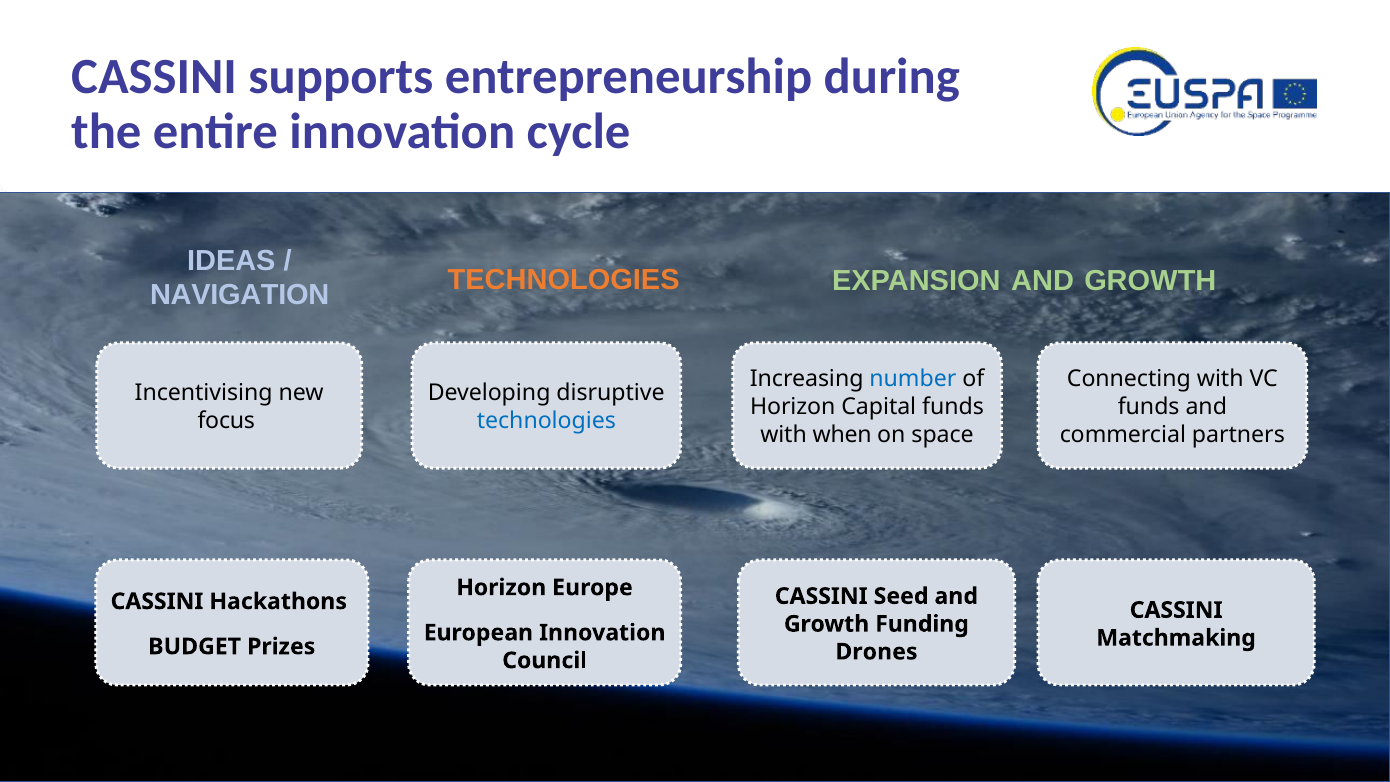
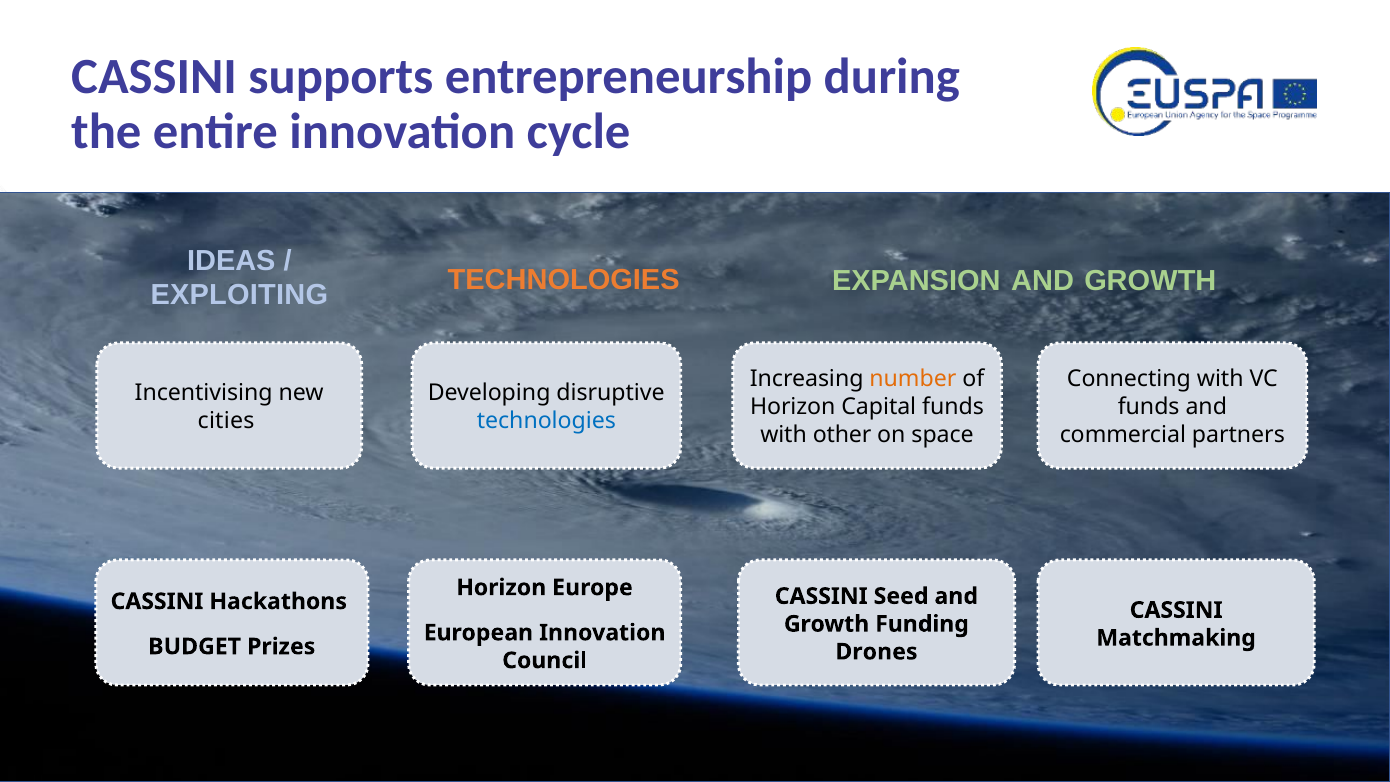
NAVIGATION: NAVIGATION -> EXPLOITING
number colour: blue -> orange
focus: focus -> cities
when: when -> other
